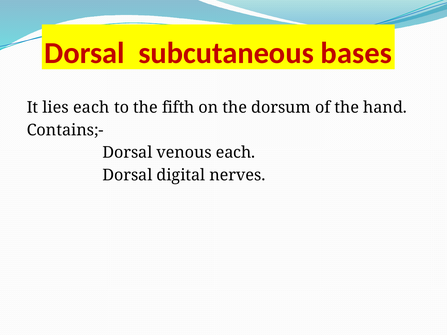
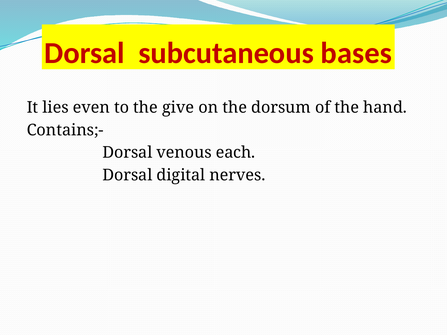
lies each: each -> even
fifth: fifth -> give
